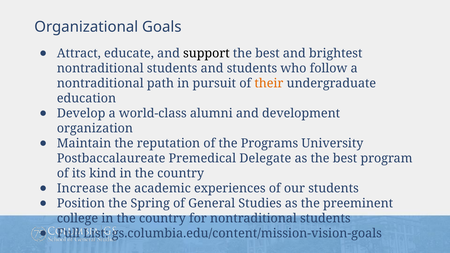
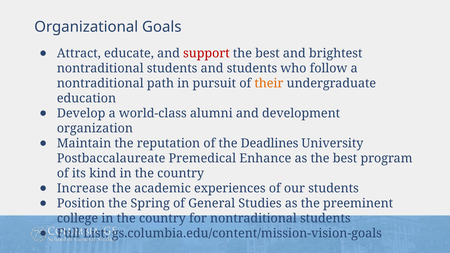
support colour: black -> red
Programs: Programs -> Deadlines
Delegate: Delegate -> Enhance
